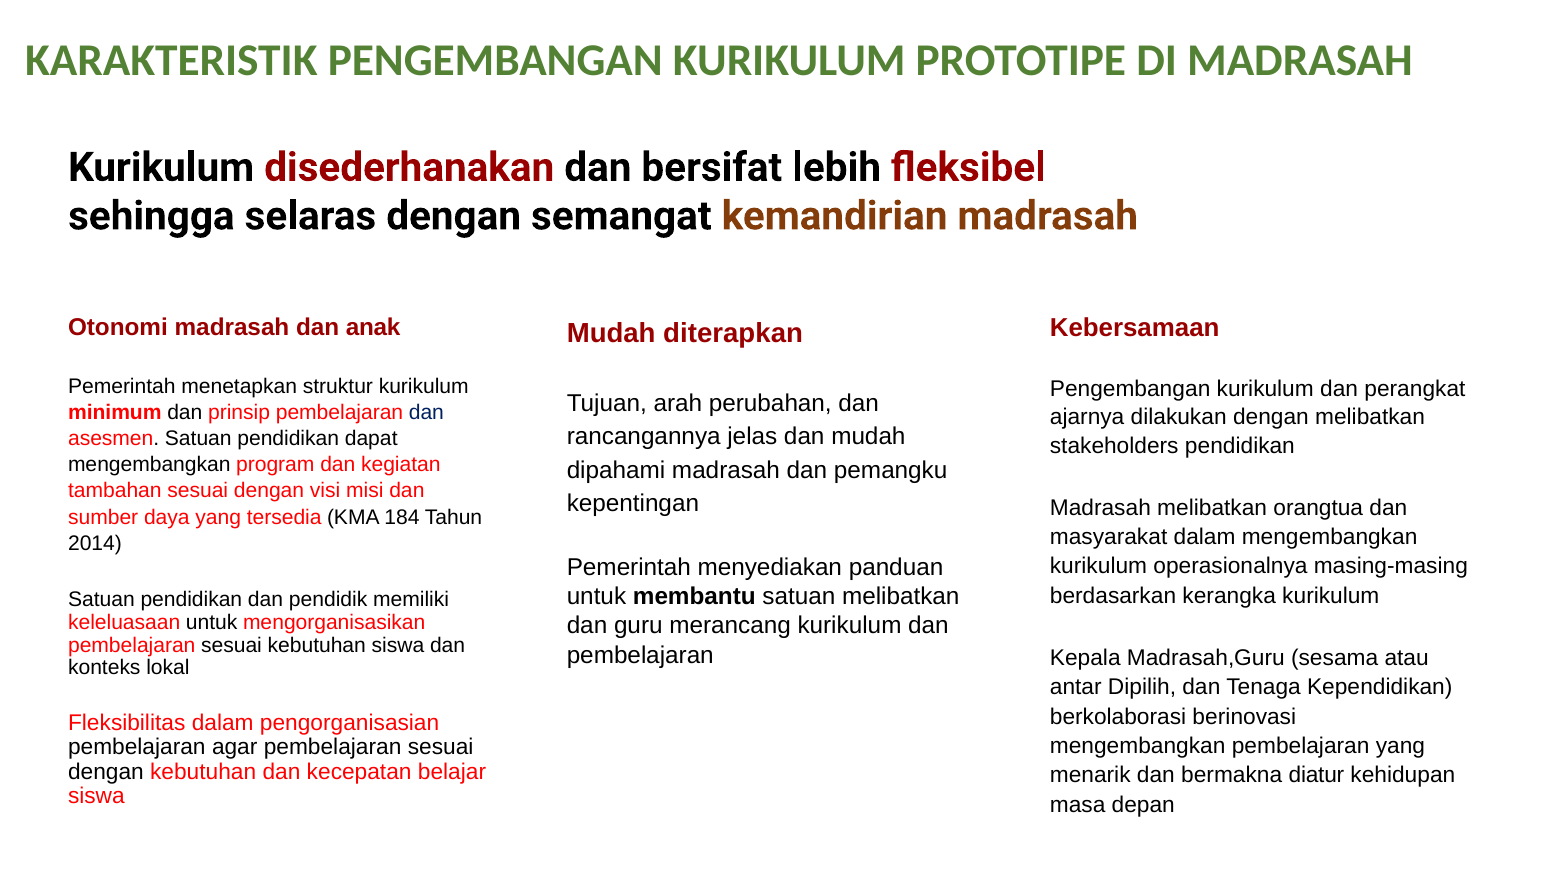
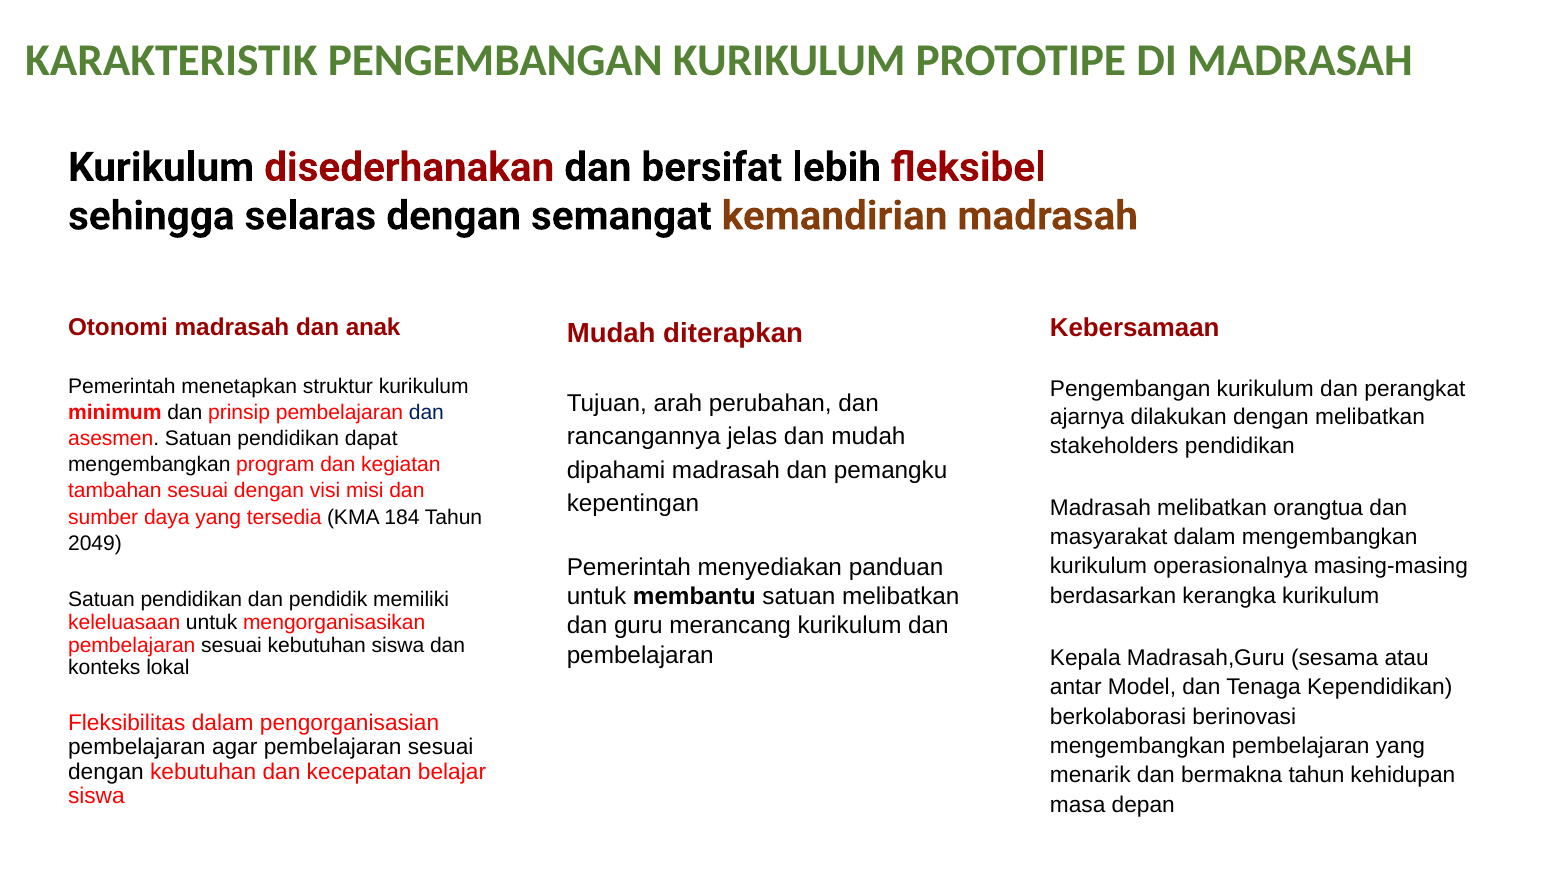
2014: 2014 -> 2049
Dipilih: Dipilih -> Model
bermakna diatur: diatur -> tahun
